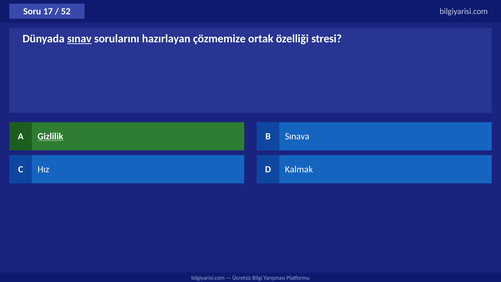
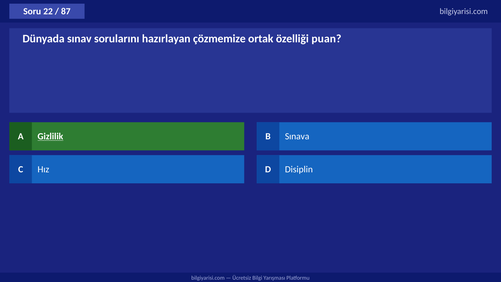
17: 17 -> 22
52: 52 -> 87
sınav underline: present -> none
stresi: stresi -> puan
Kalmak: Kalmak -> Disiplin
